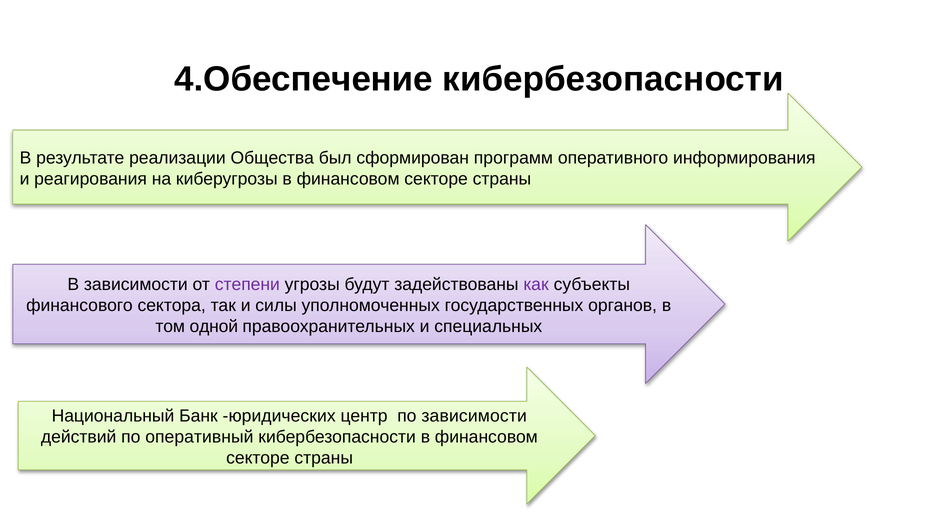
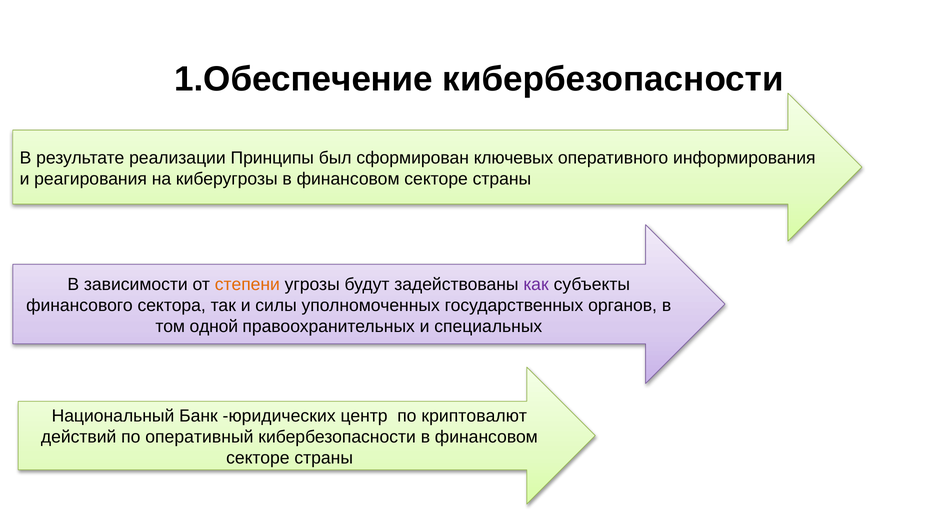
4.Обеспечение: 4.Обеспечение -> 1.Обеспечение
Общества: Общества -> Принципы
программ: программ -> ключевых
степени colour: purple -> orange
по зависимости: зависимости -> криптовалют
